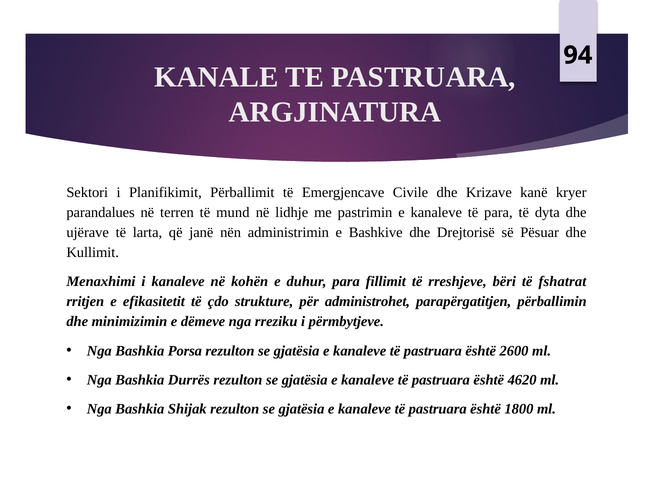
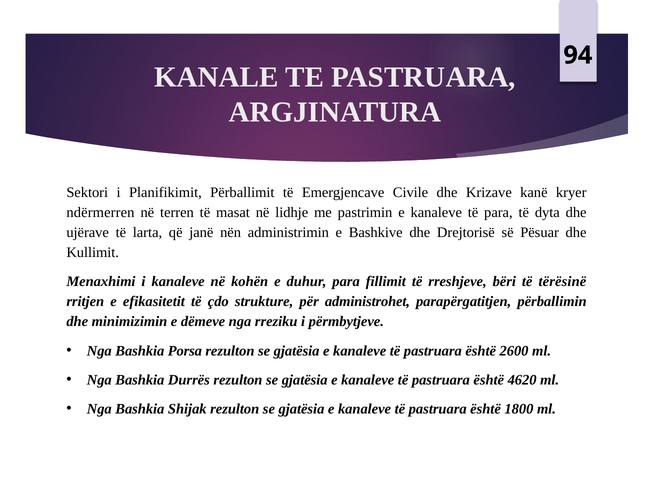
parandalues: parandalues -> ndërmerren
mund: mund -> masat
fshatrat: fshatrat -> tërësinë
